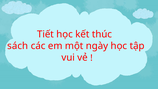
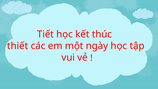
sách: sách -> thiết
